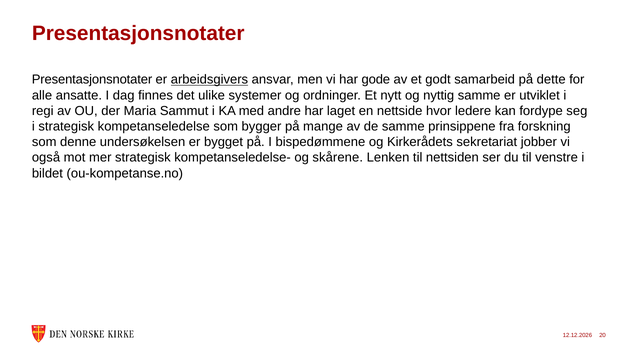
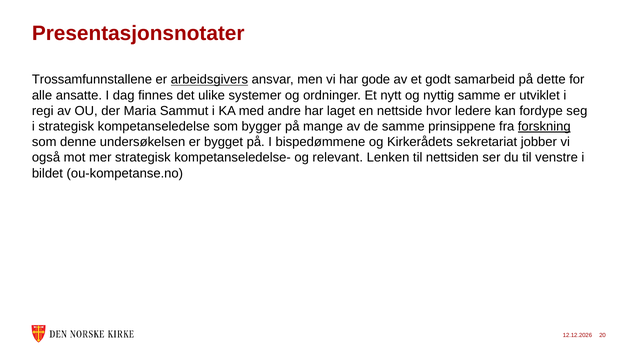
Presentasjonsnotater at (92, 80): Presentasjonsnotater -> Trossamfunnstallene
forskning underline: none -> present
skårene: skårene -> relevant
